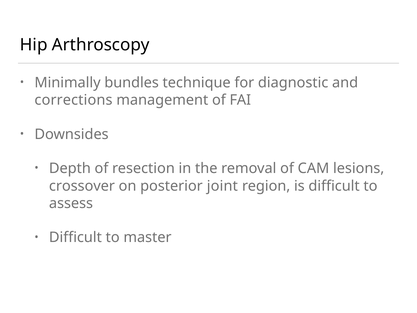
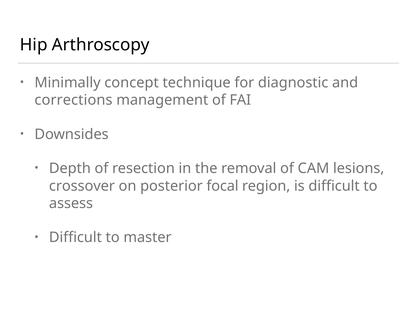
bundles: bundles -> concept
joint: joint -> focal
